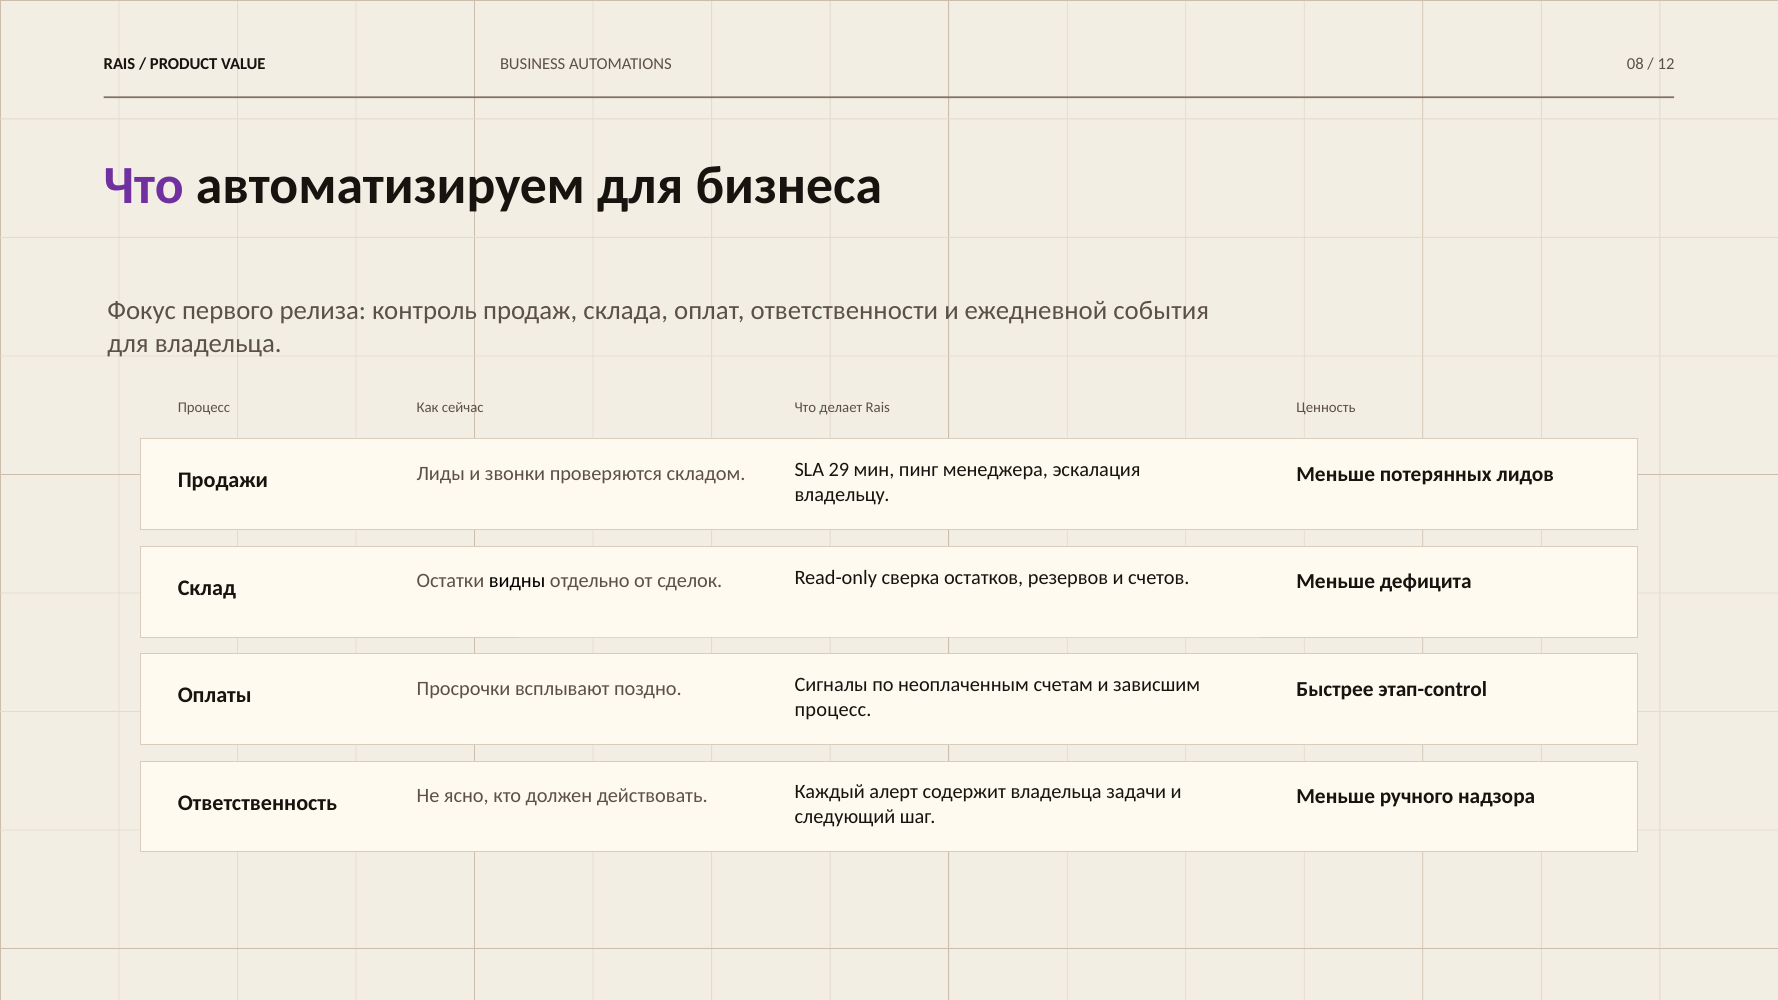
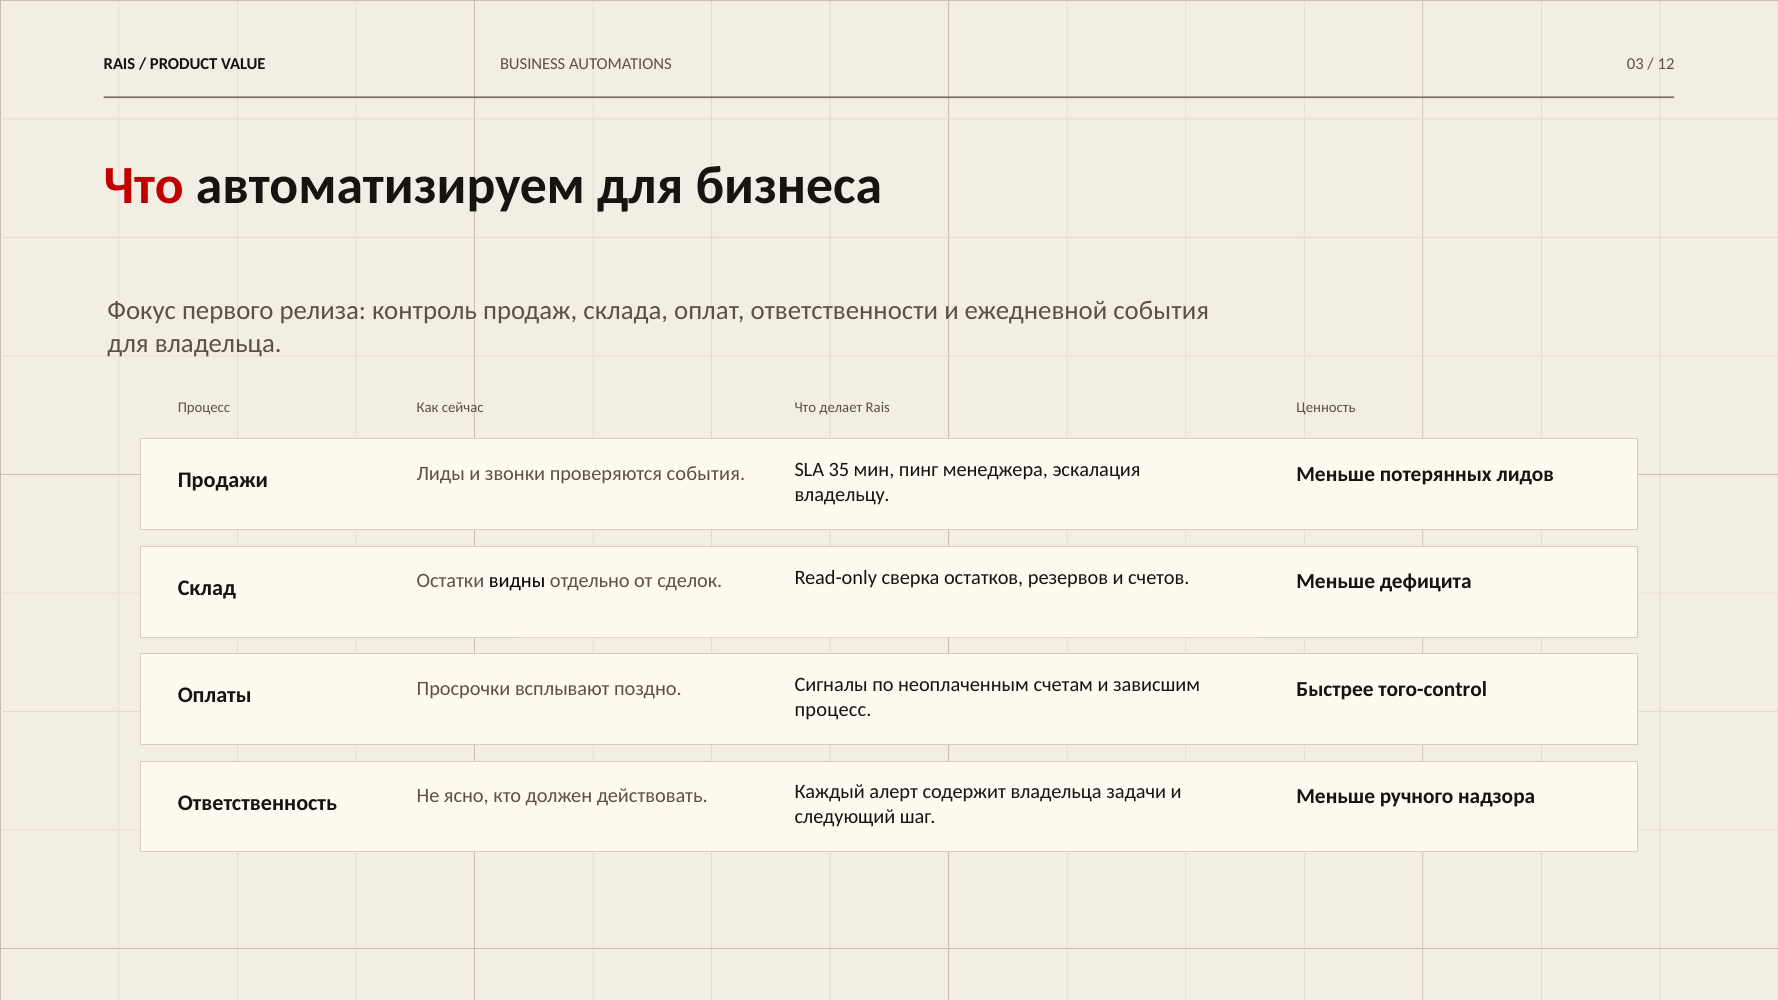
08: 08 -> 03
Что at (144, 185) colour: purple -> red
проверяются складом: складом -> события
29: 29 -> 35
этап-control: этап-control -> того-control
